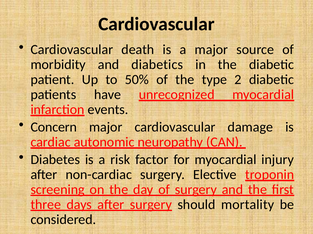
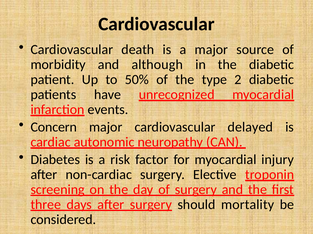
diabetics: diabetics -> although
damage: damage -> delayed
